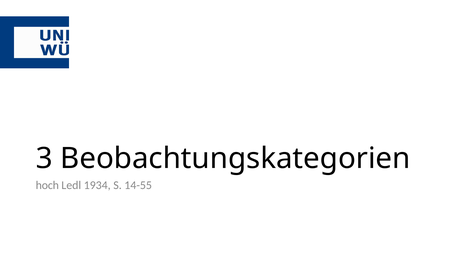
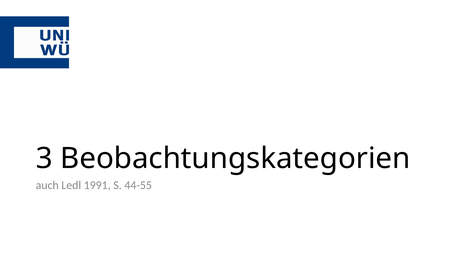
hoch: hoch -> auch
1934: 1934 -> 1991
14-55: 14-55 -> 44-55
